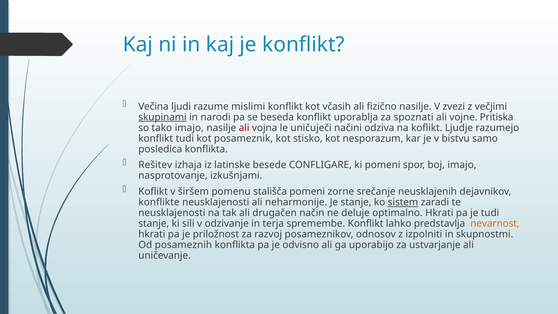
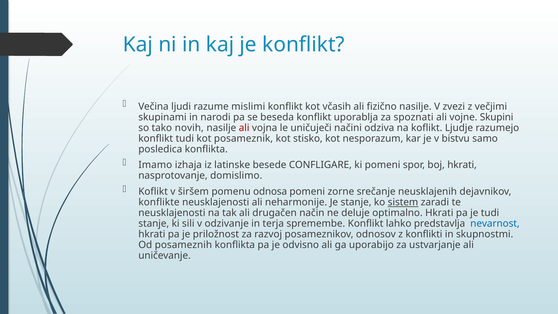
skupinami underline: present -> none
Pritiska: Pritiska -> Skupini
tako imajo: imajo -> novih
Rešitev: Rešitev -> Imamo
boj imajo: imajo -> hkrati
izkušnjami: izkušnjami -> domislimo
stališča: stališča -> odnosa
nevarnost colour: orange -> blue
izpolniti: izpolniti -> konflikti
